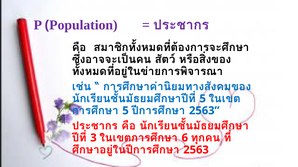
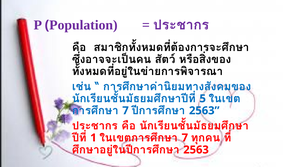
5 at (126, 111): 5 -> 7
3: 3 -> 1
6 at (185, 138): 6 -> 7
